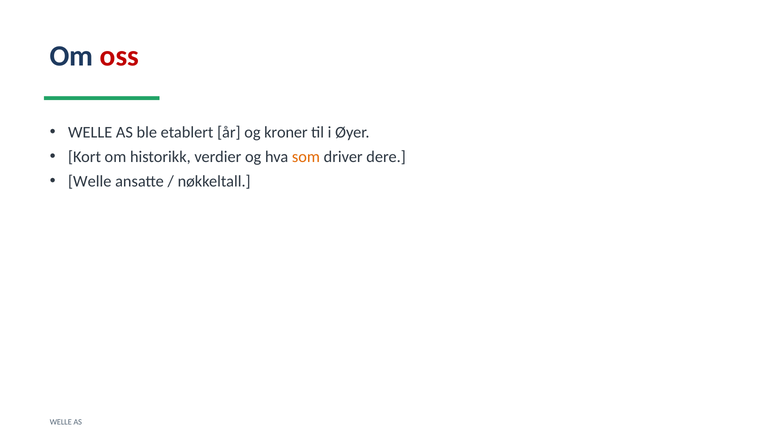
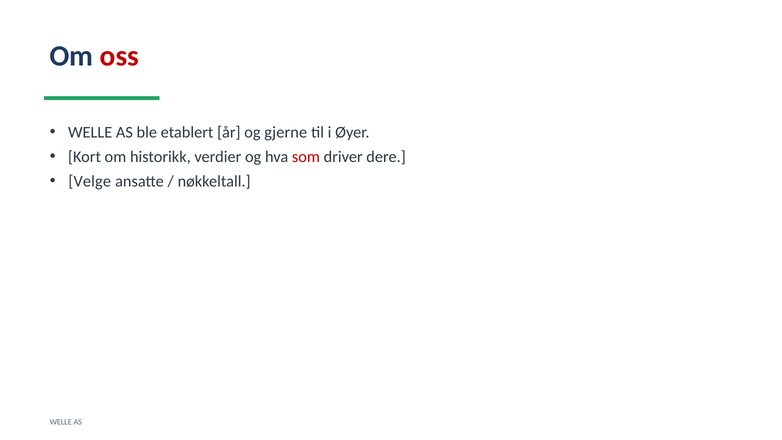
kroner: kroner -> gjerne
som colour: orange -> red
Welle at (90, 181): Welle -> Velge
